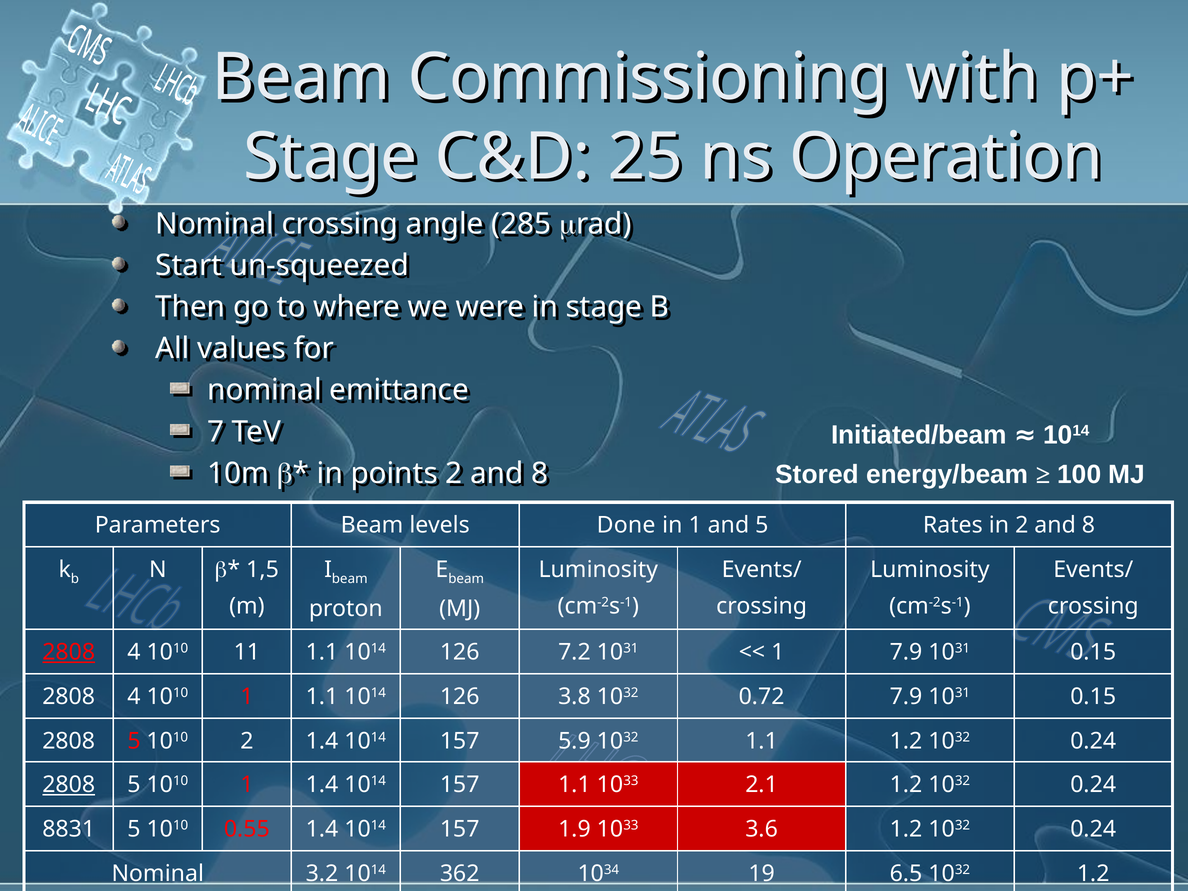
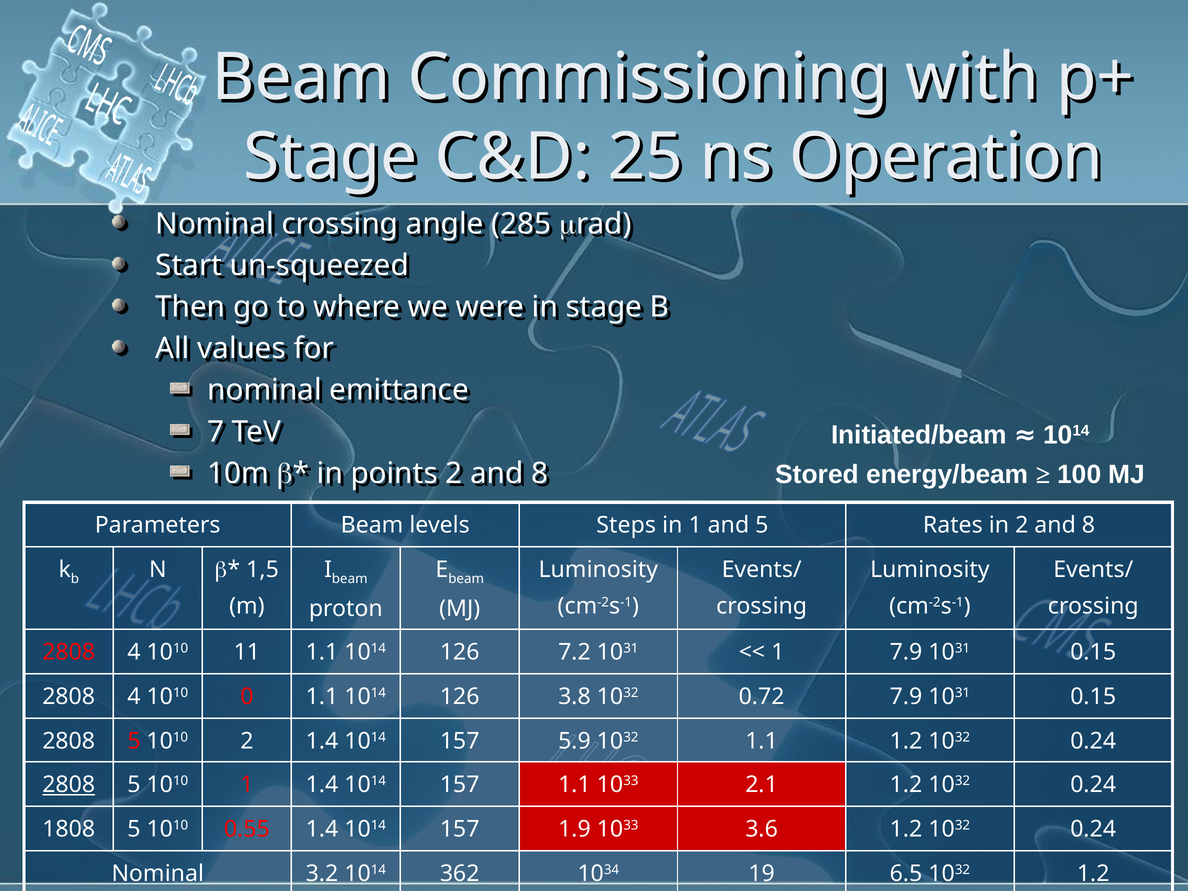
Done: Done -> Steps
2808 at (69, 652) underline: present -> none
4 1010 1: 1 -> 0
8831: 8831 -> 1808
